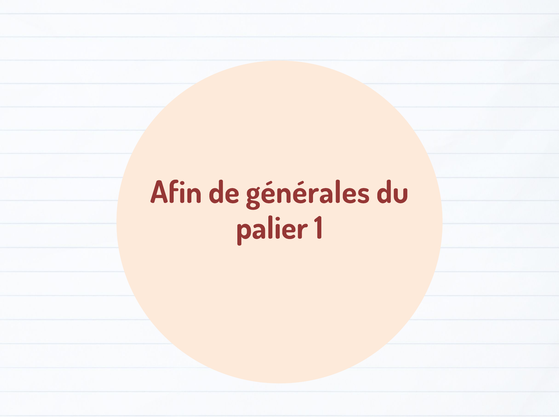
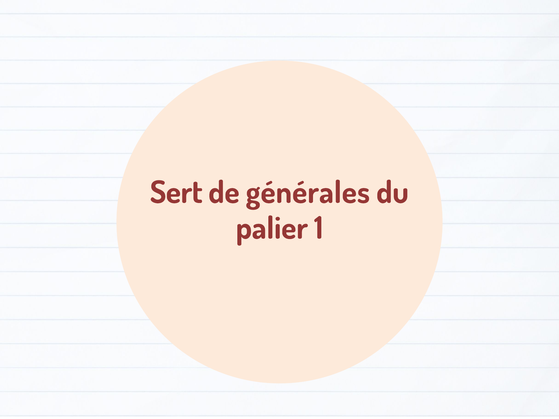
Afin: Afin -> Sert
